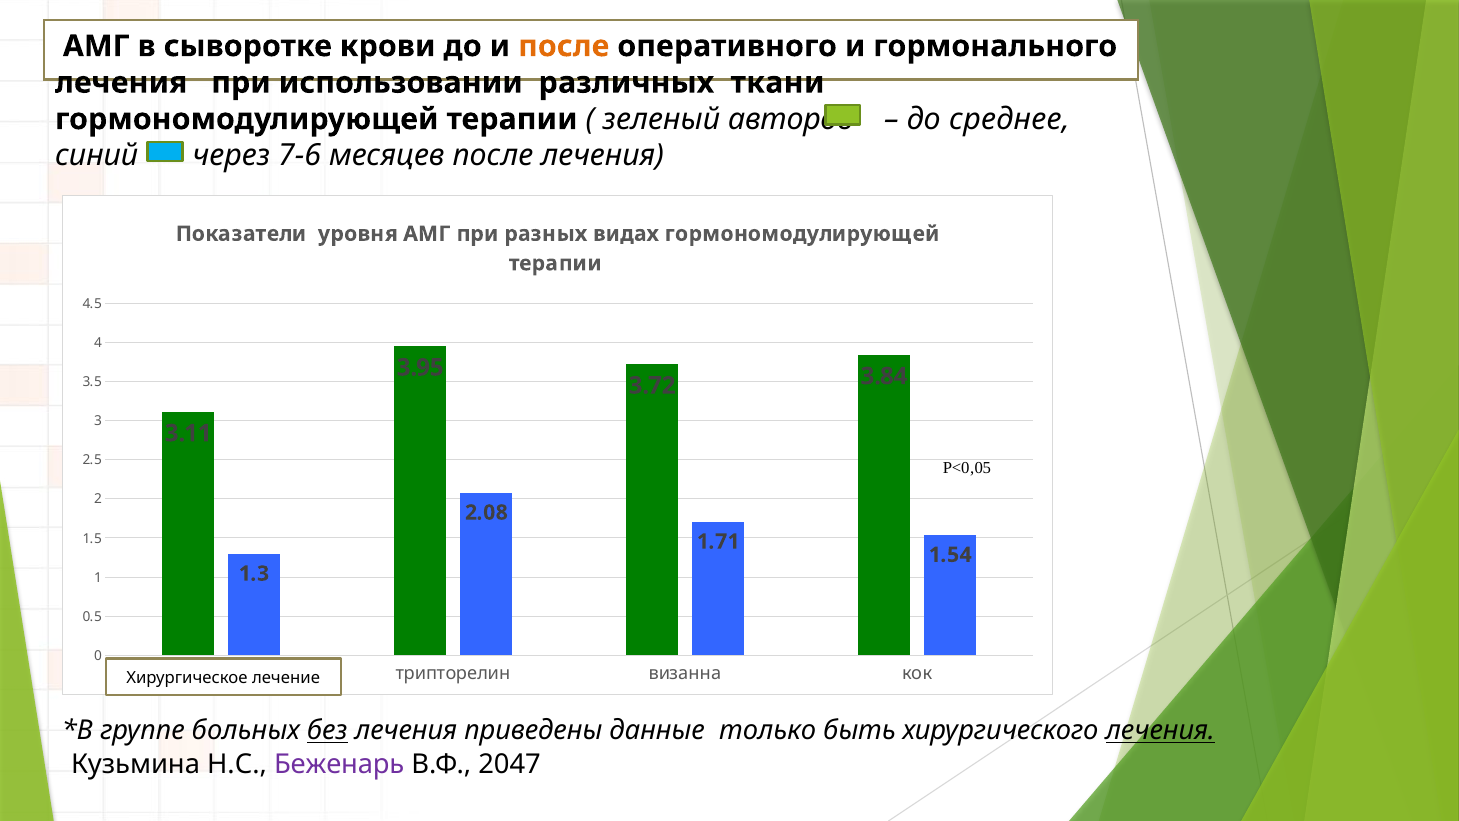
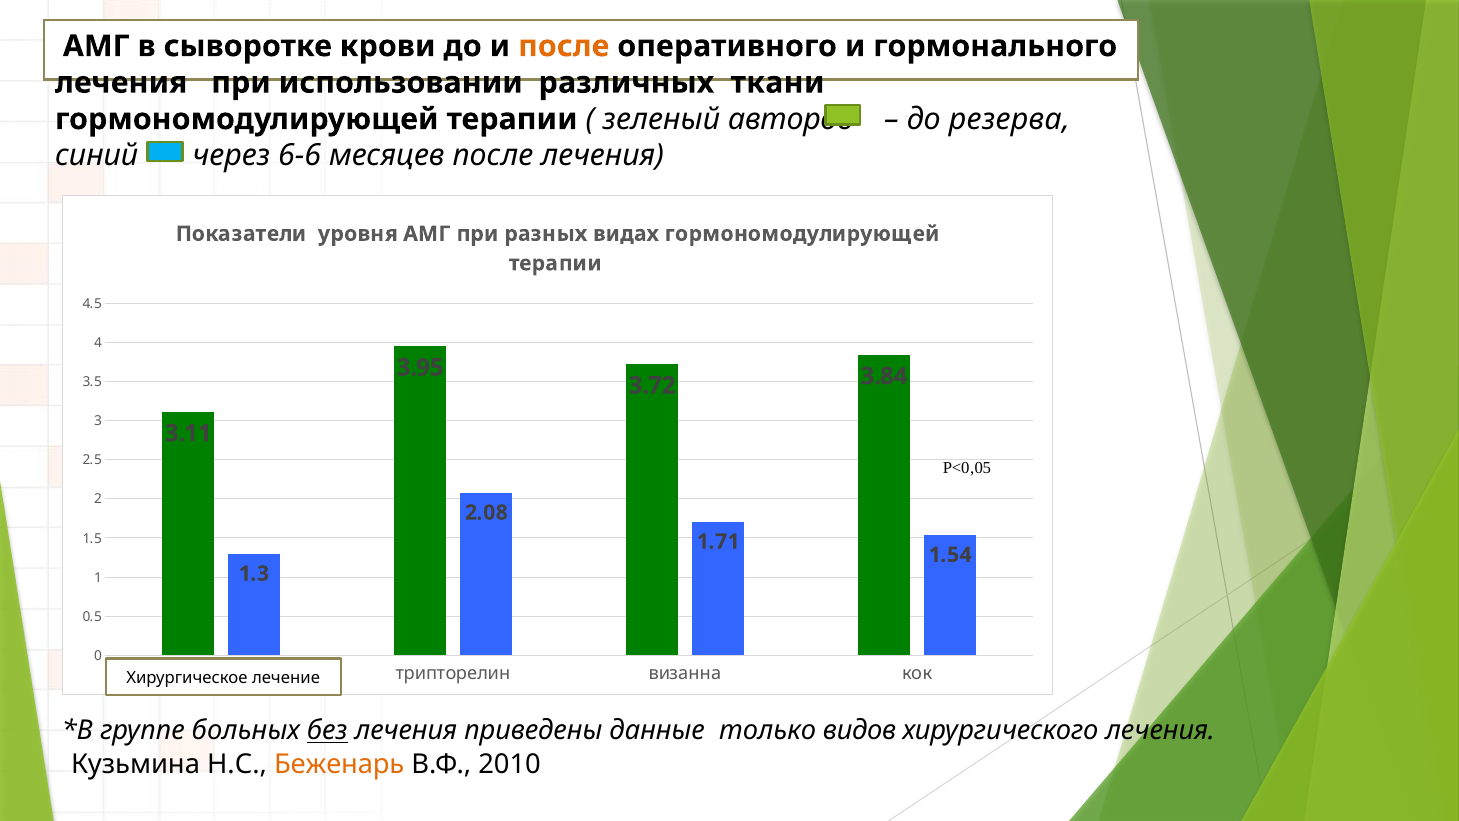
среднее: среднее -> резерва
7-6: 7-6 -> 6-6
быть: быть -> видов
лечения at (1160, 731) underline: present -> none
Беженарь colour: purple -> orange
2047: 2047 -> 2010
